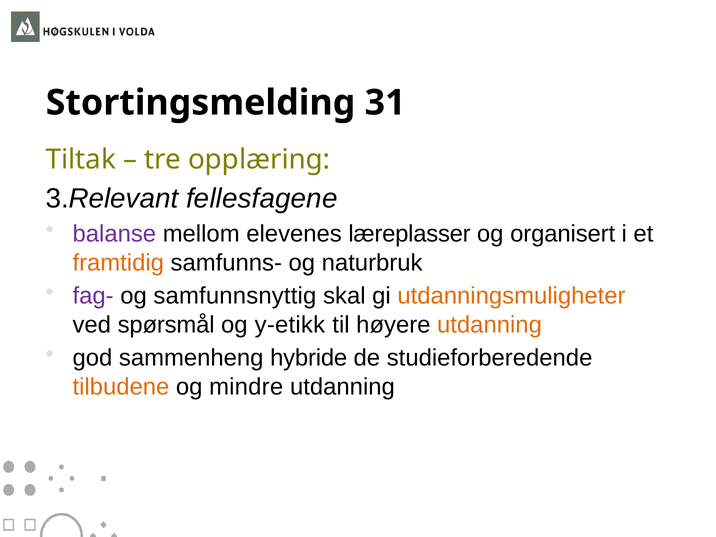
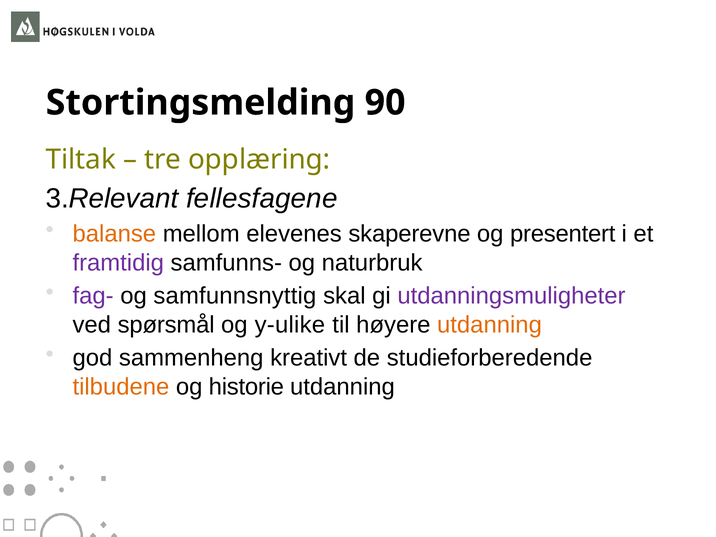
31: 31 -> 90
balanse colour: purple -> orange
læreplasser: læreplasser -> skaperevne
organisert: organisert -> presentert
framtidig colour: orange -> purple
utdanningsmuligheter colour: orange -> purple
y-etikk: y-etikk -> y-ulike
hybride: hybride -> kreativt
mindre: mindre -> historie
